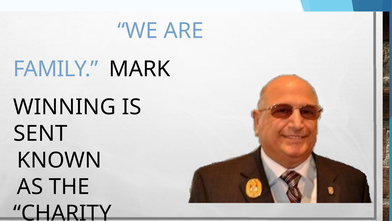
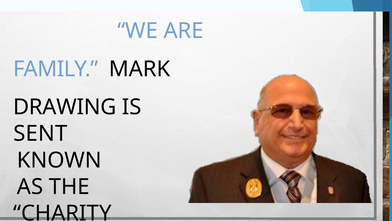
WINNING: WINNING -> DRAWING
